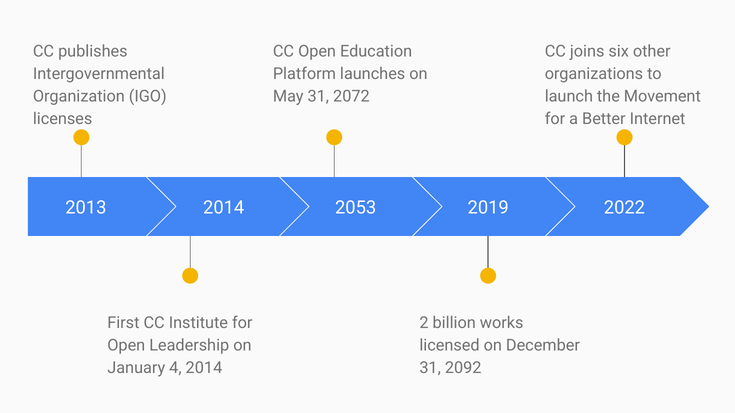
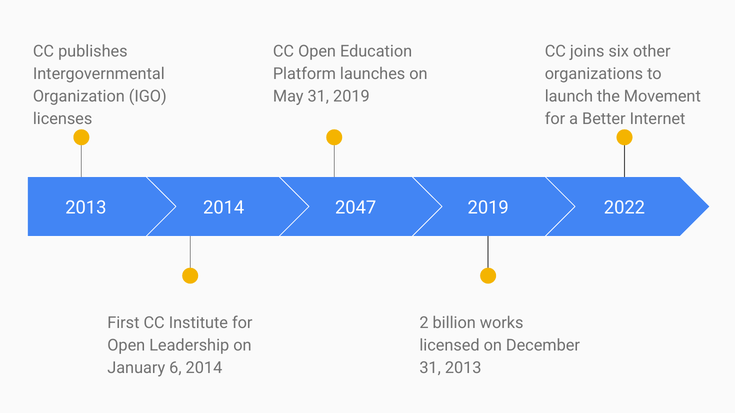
31 2072: 2072 -> 2019
2053: 2053 -> 2047
4: 4 -> 6
31 2092: 2092 -> 2013
